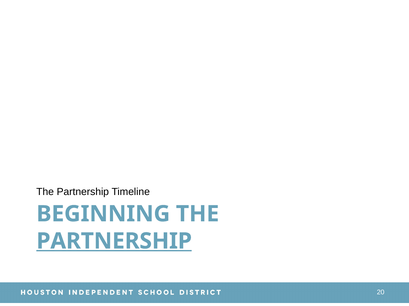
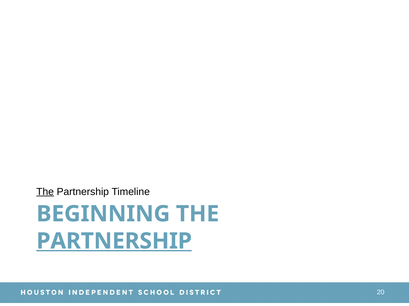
The at (45, 192) underline: none -> present
